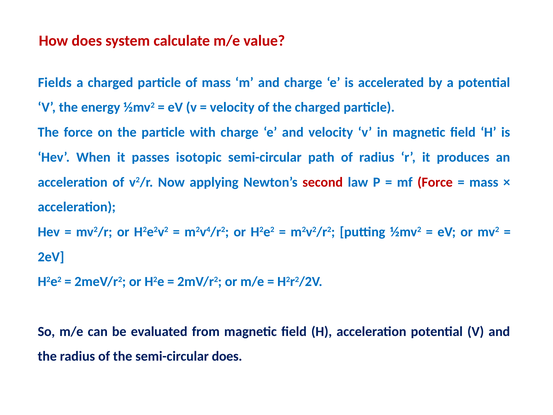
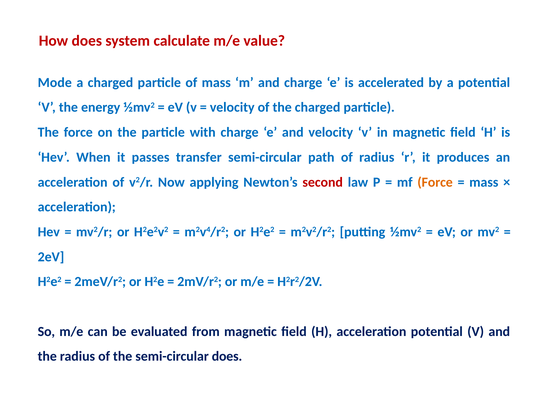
Fields: Fields -> Mode
isotopic: isotopic -> transfer
Force at (435, 182) colour: red -> orange
